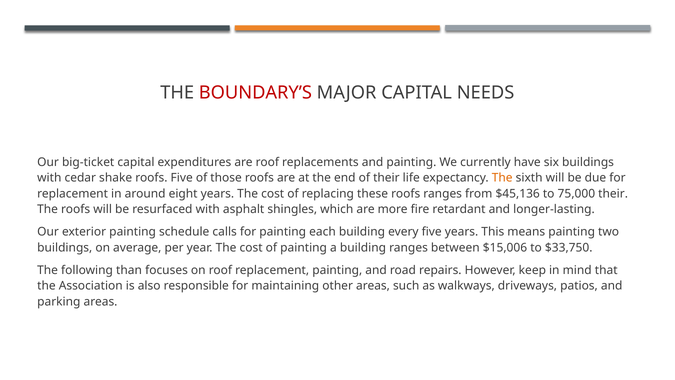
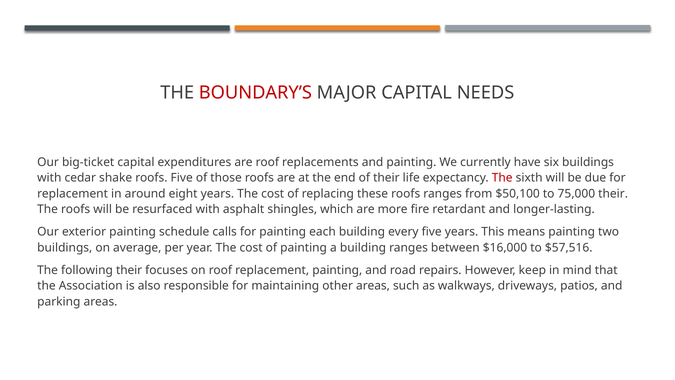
The at (502, 178) colour: orange -> red
$45,136: $45,136 -> $50,100
$15,006: $15,006 -> $16,000
$33,750: $33,750 -> $57,516
following than: than -> their
